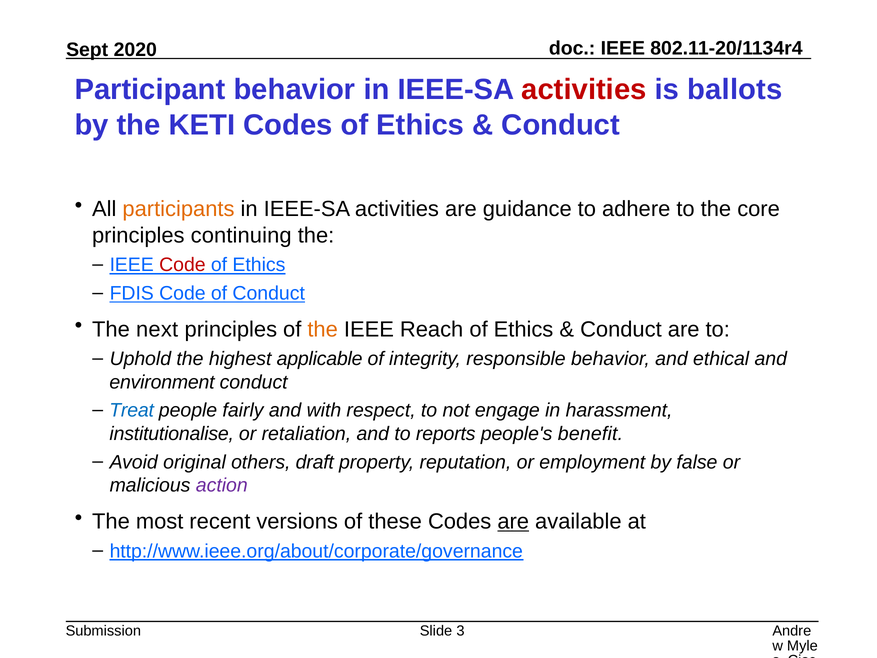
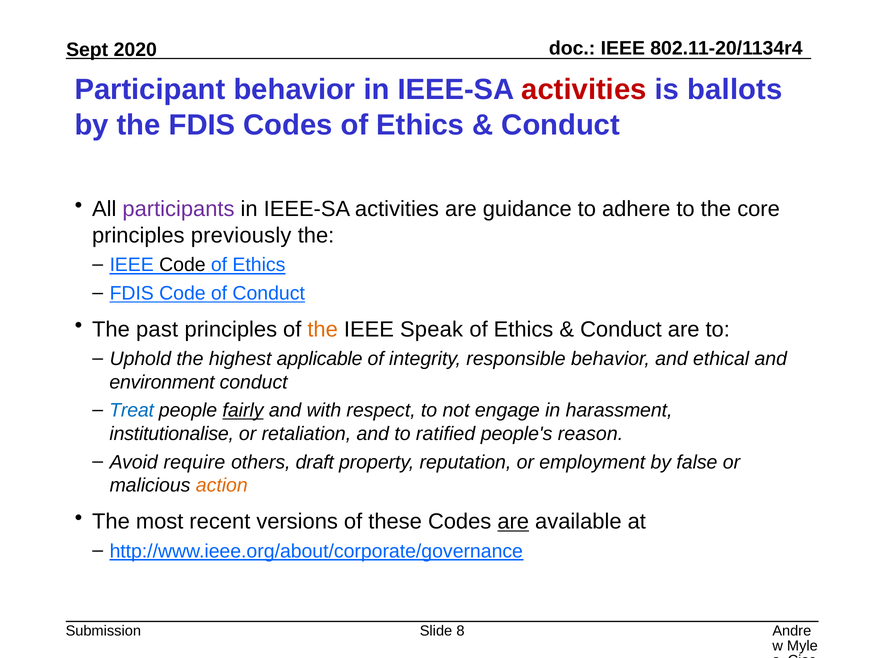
the KETI: KETI -> FDIS
participants colour: orange -> purple
continuing: continuing -> previously
Code at (182, 265) colour: red -> black
next: next -> past
Reach: Reach -> Speak
fairly underline: none -> present
reports: reports -> ratified
benefit: benefit -> reason
original: original -> require
action colour: purple -> orange
3: 3 -> 8
